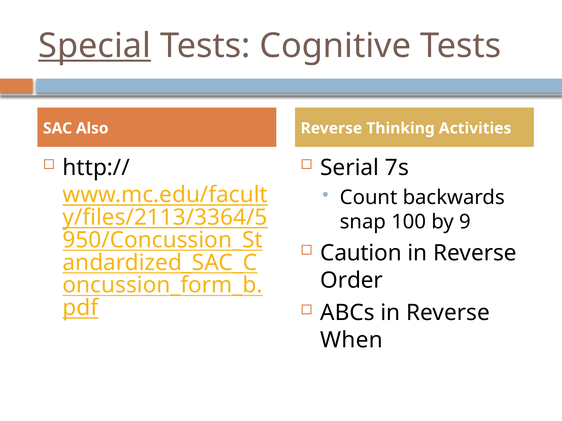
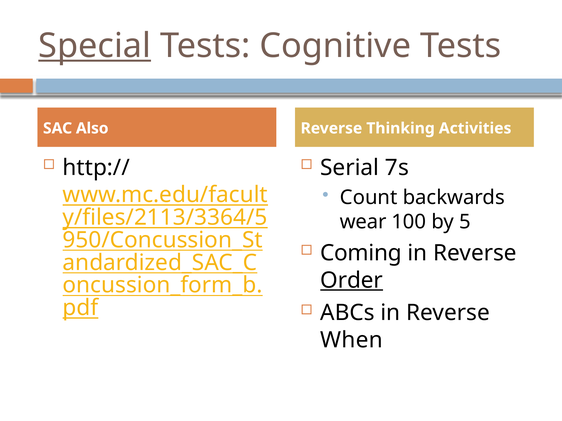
snap: snap -> wear
9: 9 -> 5
Caution: Caution -> Coming
Order underline: none -> present
